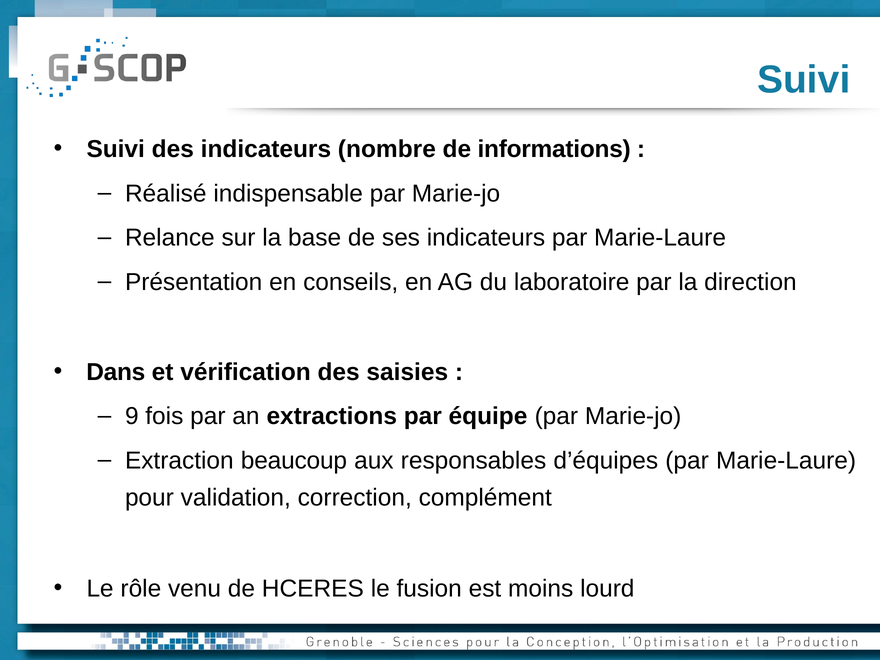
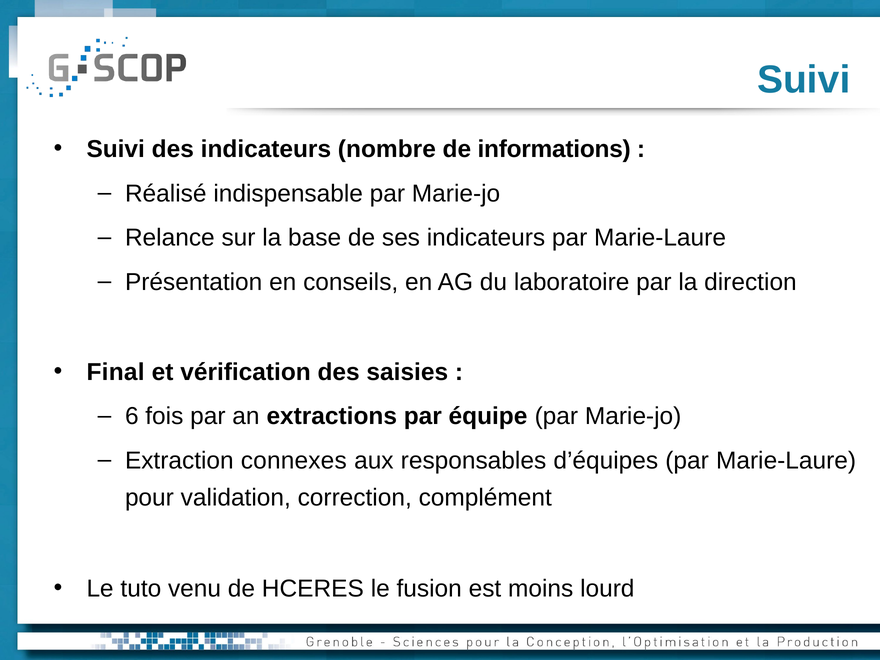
Dans: Dans -> Final
9: 9 -> 6
beaucoup: beaucoup -> connexes
rôle: rôle -> tuto
